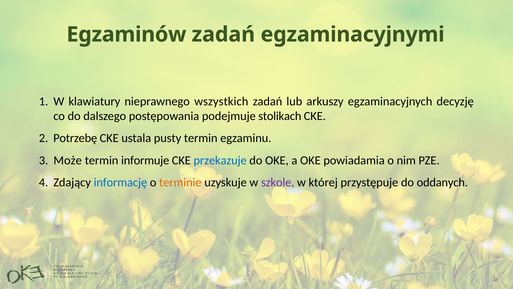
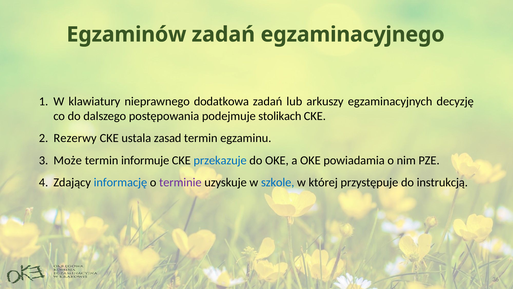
egzaminacyjnymi: egzaminacyjnymi -> egzaminacyjnego
wszystkich: wszystkich -> dodatkowa
Potrzebę: Potrzebę -> Rezerwy
pusty: pusty -> zasad
terminie colour: orange -> purple
szkole colour: purple -> blue
oddanych: oddanych -> instrukcją
